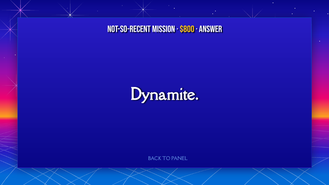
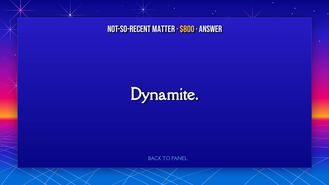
mission: mission -> matter
